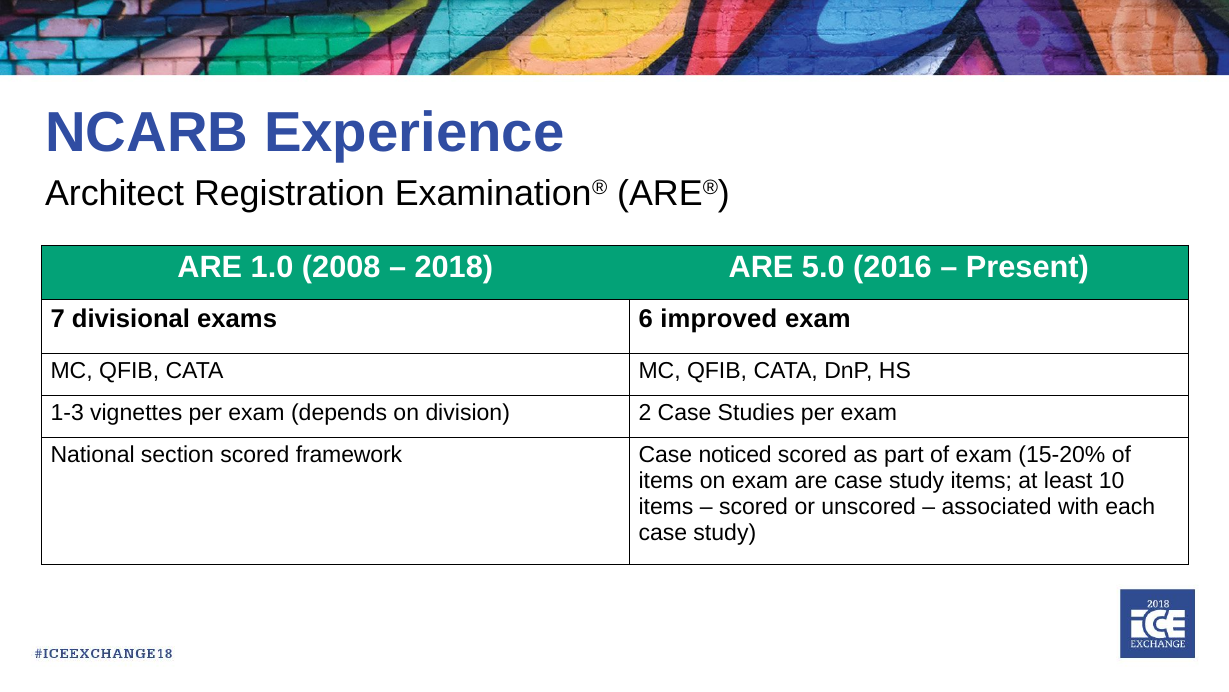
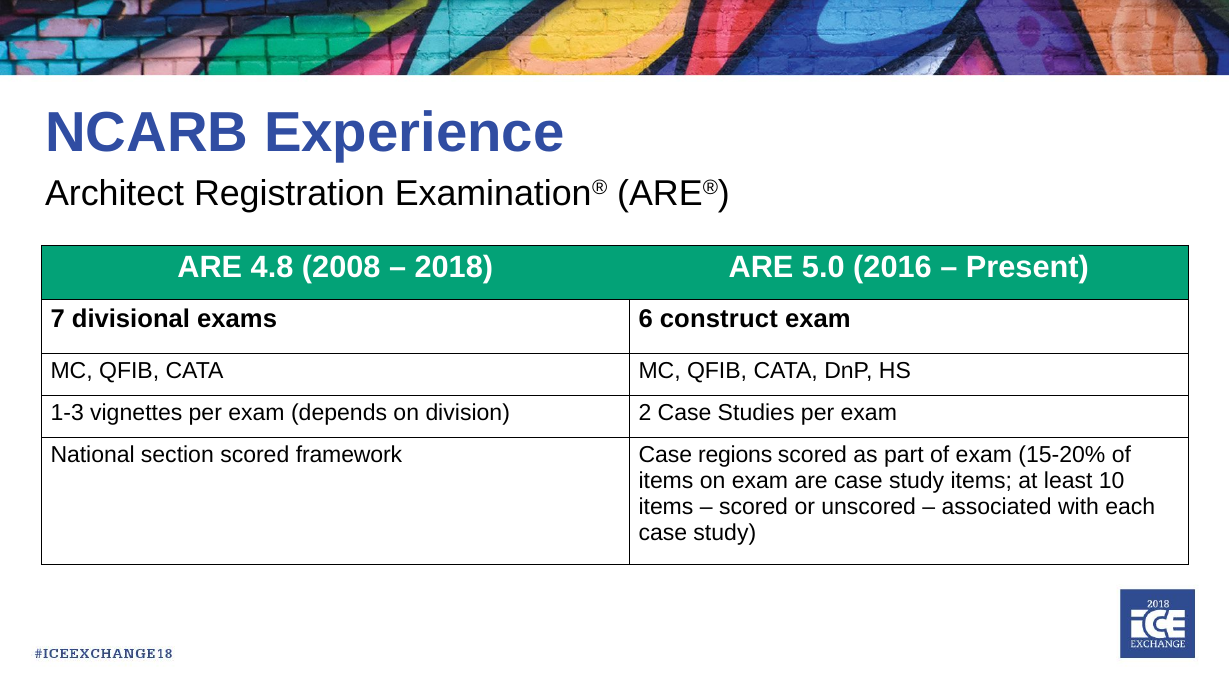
1.0: 1.0 -> 4.8
improved: improved -> construct
noticed: noticed -> regions
